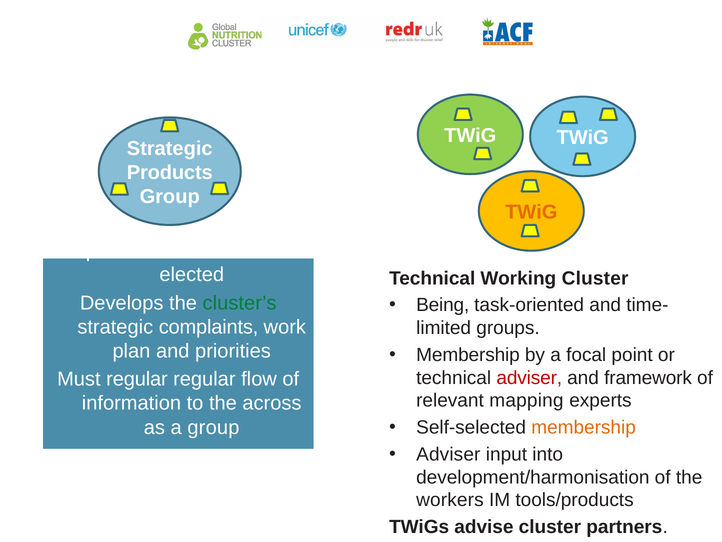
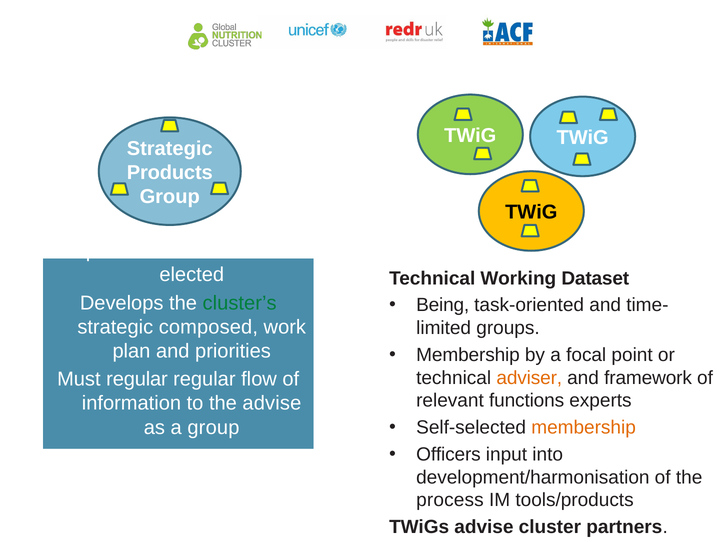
TWiG at (531, 212) colour: orange -> black
Working Cluster: Cluster -> Dataset
complaints: complaints -> composed
adviser at (529, 377) colour: red -> orange
mapping: mapping -> functions
the across: across -> advise
Adviser at (448, 454): Adviser -> Officers
workers: workers -> process
